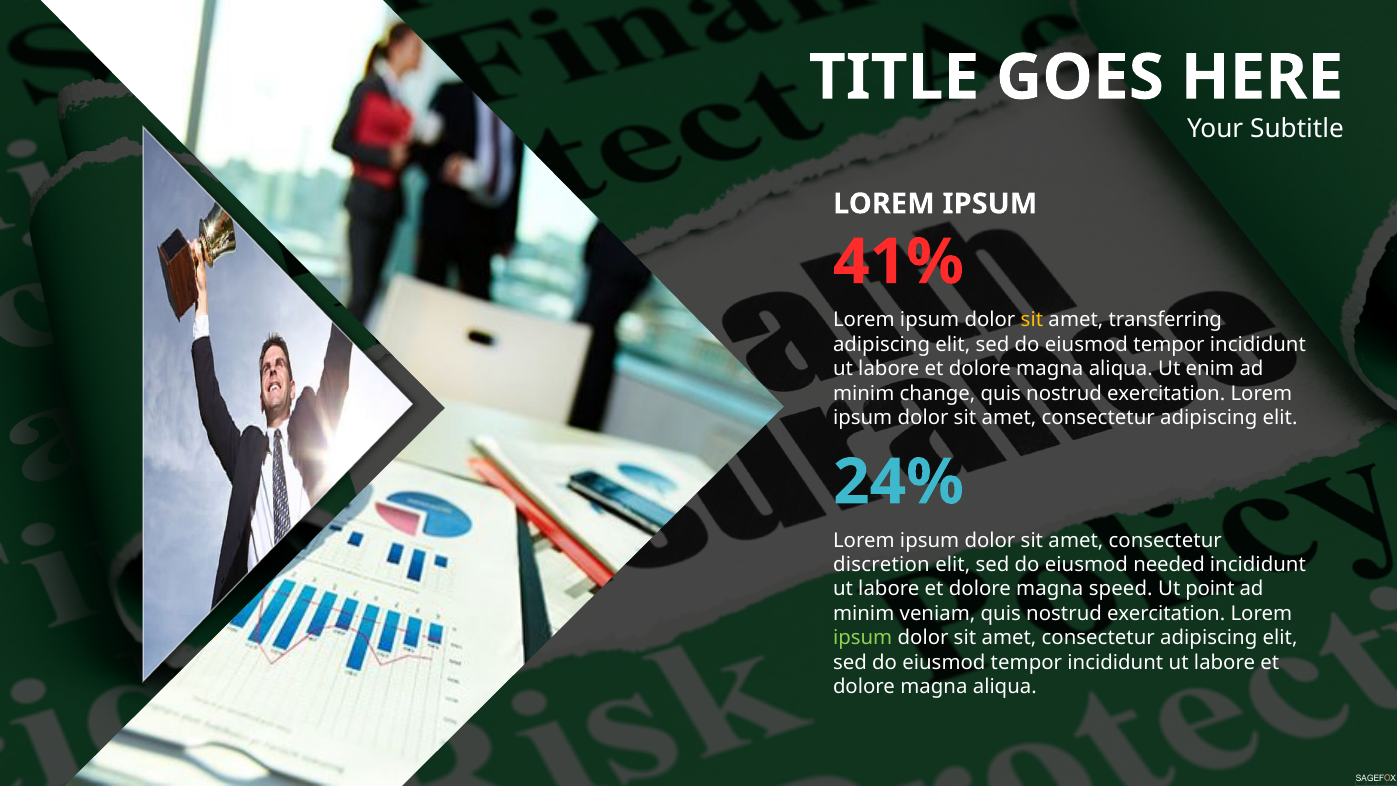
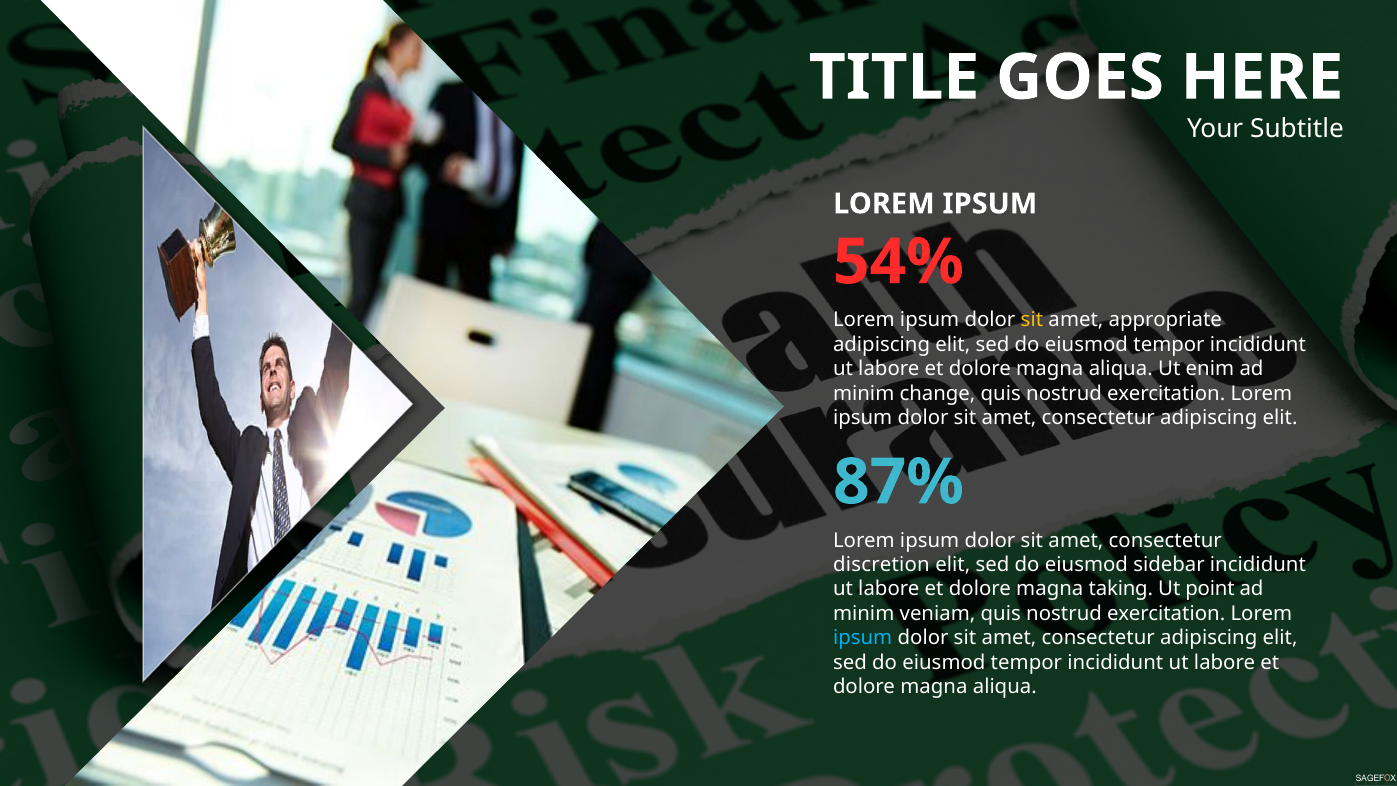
41%: 41% -> 54%
transferring: transferring -> appropriate
24%: 24% -> 87%
needed: needed -> sidebar
speed: speed -> taking
ipsum at (863, 638) colour: light green -> light blue
